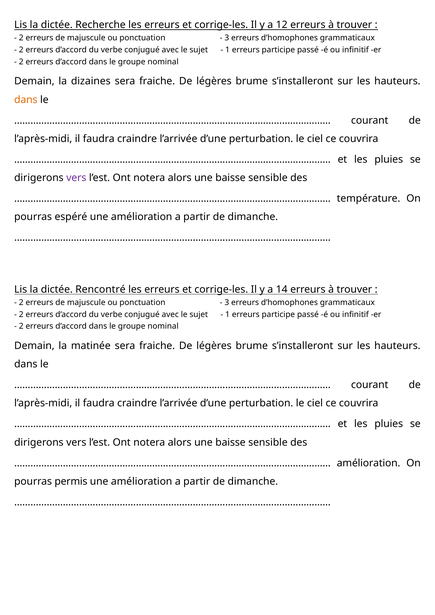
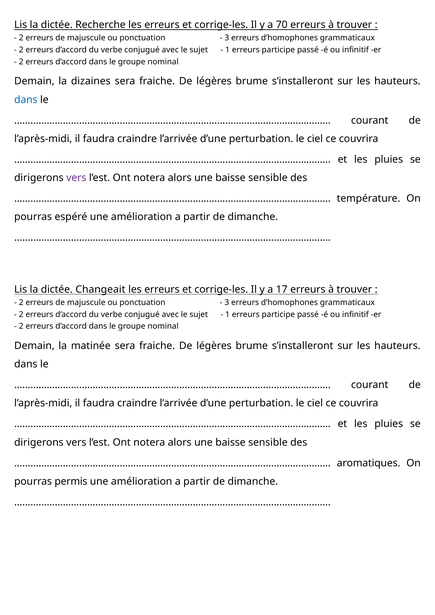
12: 12 -> 70
dans at (26, 100) colour: orange -> blue
Rencontré: Rencontré -> Changeait
14: 14 -> 17
amélioration at (369, 463): amélioration -> aromatiques
